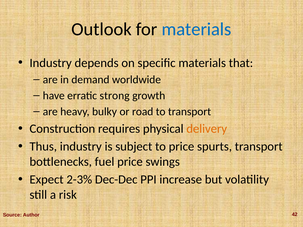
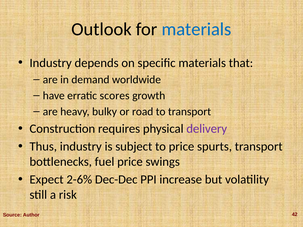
strong: strong -> scores
delivery colour: orange -> purple
2-3%: 2-3% -> 2-6%
